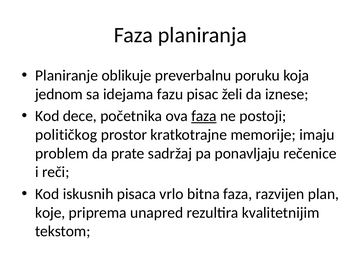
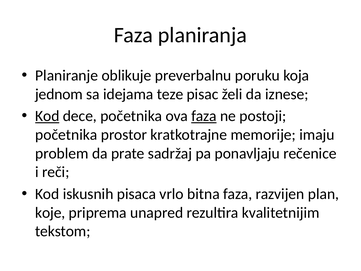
fazu: fazu -> teze
Kod at (47, 116) underline: none -> present
političkog at (66, 135): političkog -> početnika
